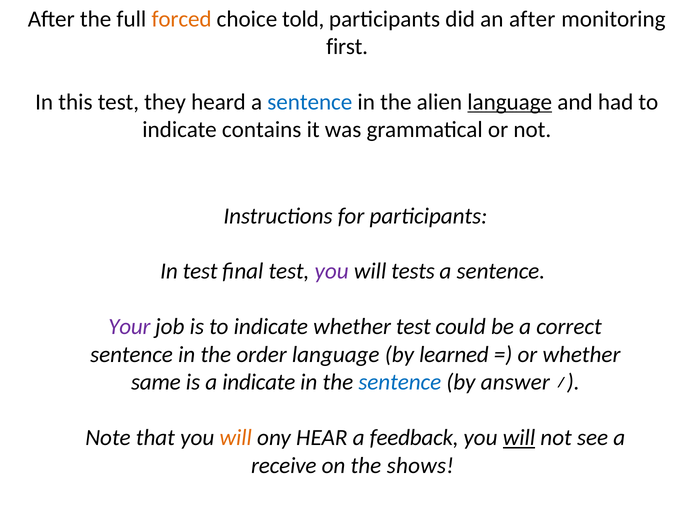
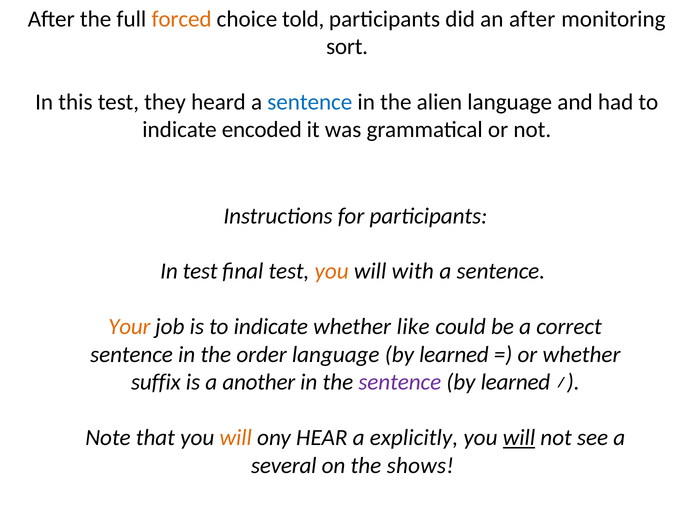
first: first -> sort
language at (510, 102) underline: present -> none
contains: contains -> encoded
you at (332, 272) colour: purple -> orange
tests: tests -> with
Your colour: purple -> orange
whether test: test -> like
same: same -> suffix
a indicate: indicate -> another
sentence at (400, 383) colour: blue -> purple
answer at (515, 383): answer -> learned
feedback: feedback -> explicitly
receive: receive -> several
